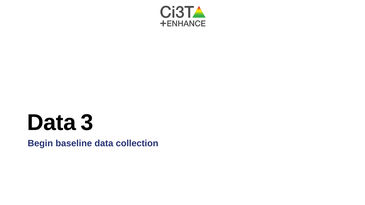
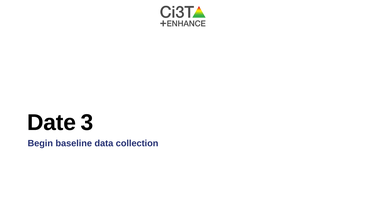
Data at (52, 123): Data -> Date
